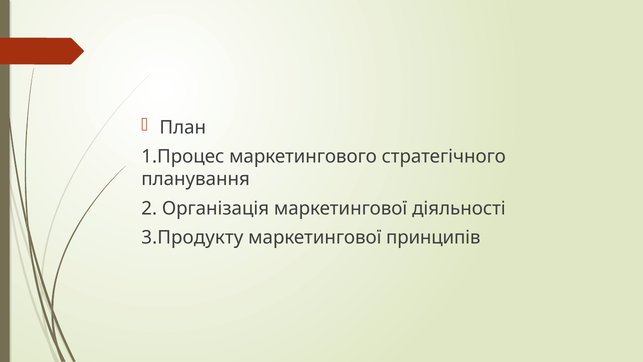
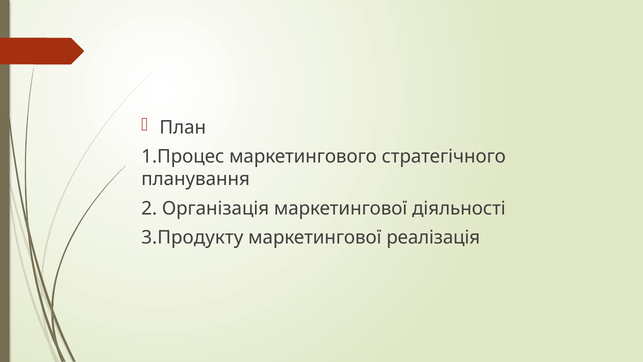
принципів: принципів -> реалізація
